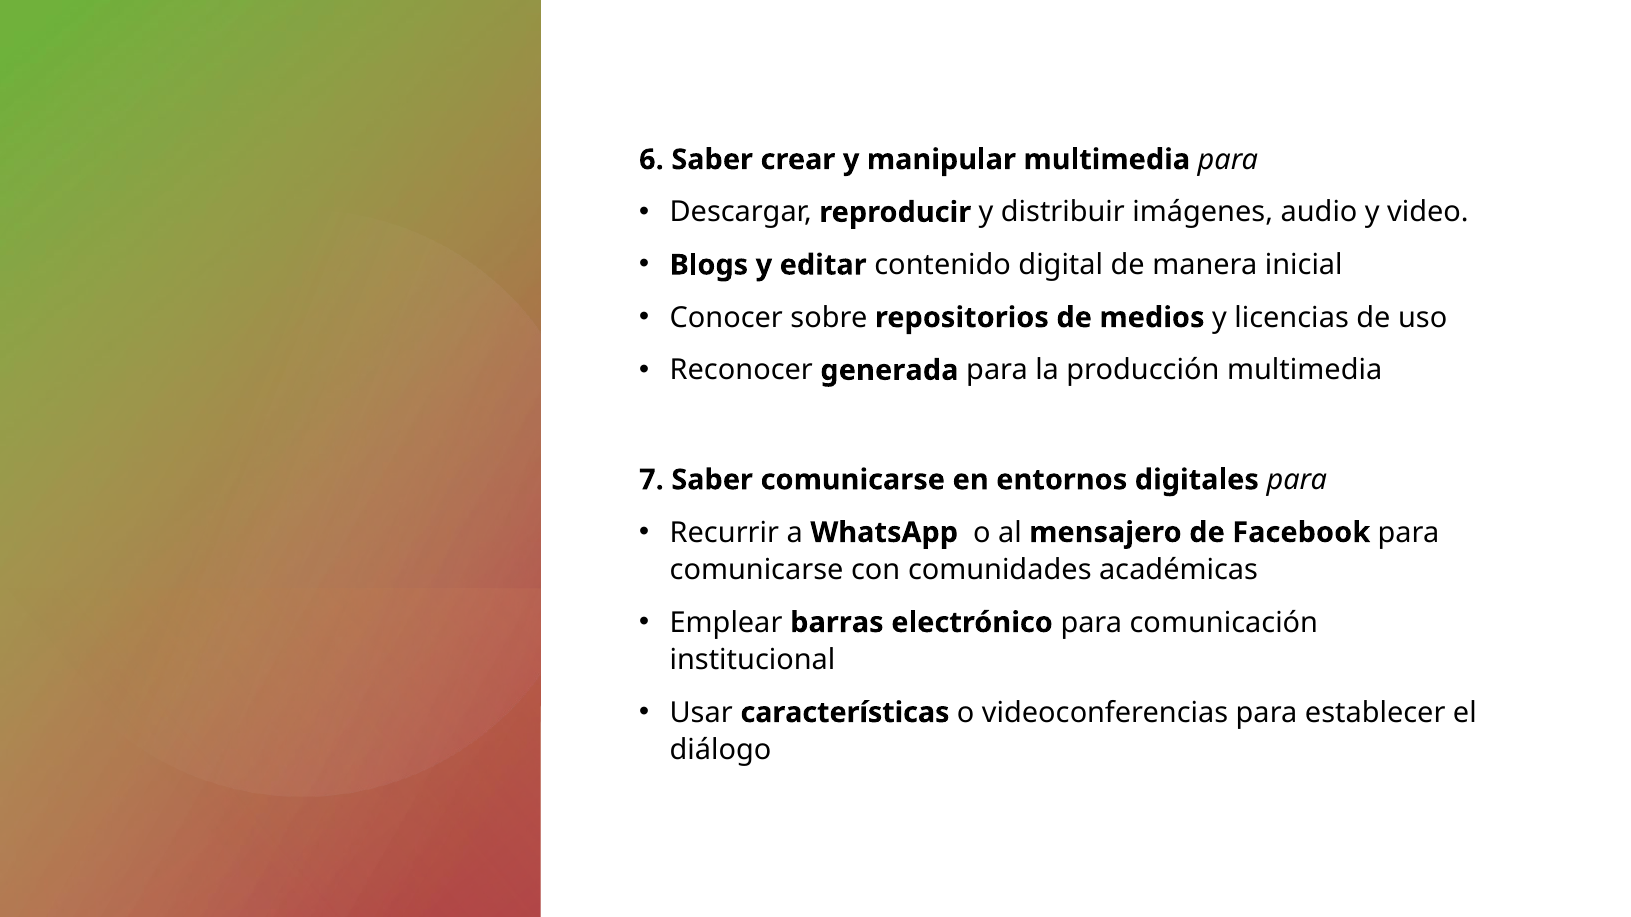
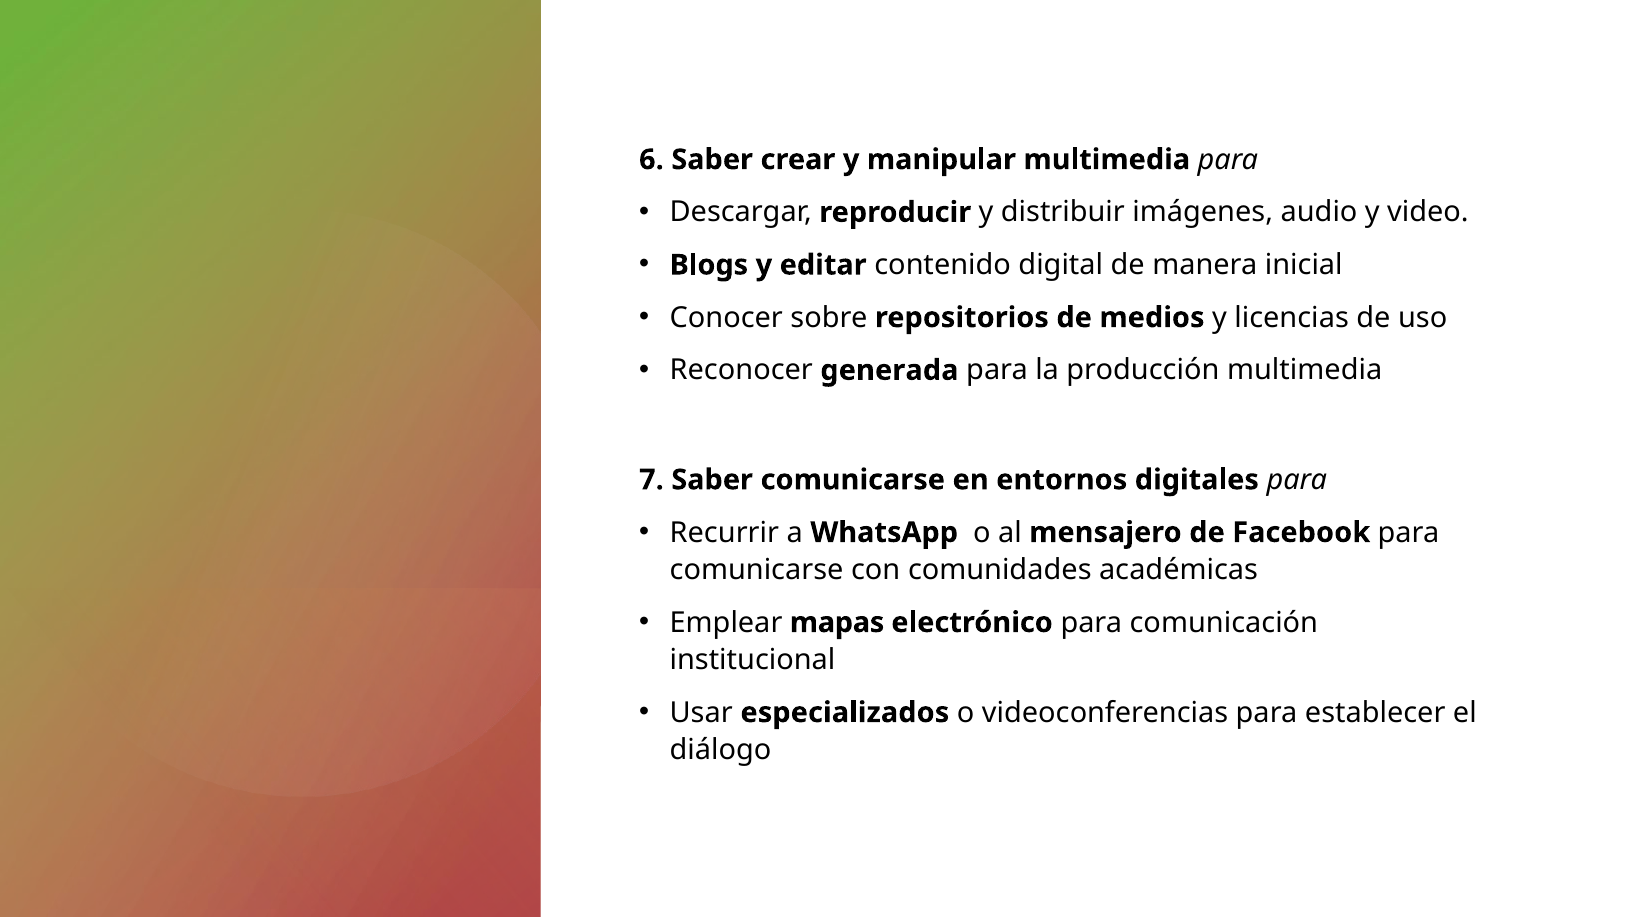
barras: barras -> mapas
características: características -> especializados
